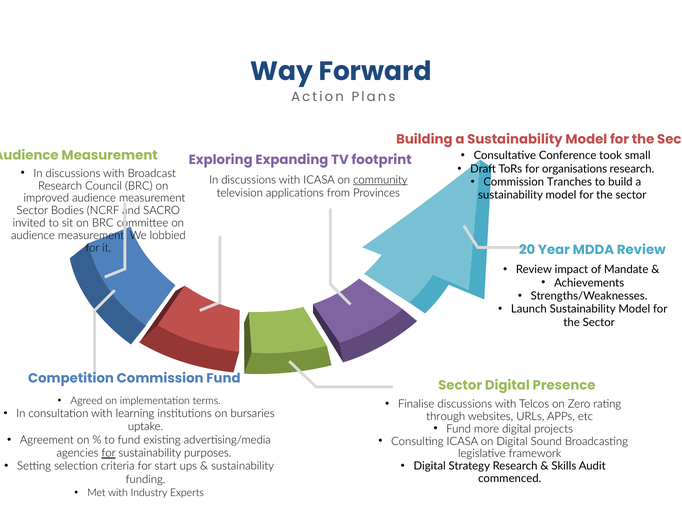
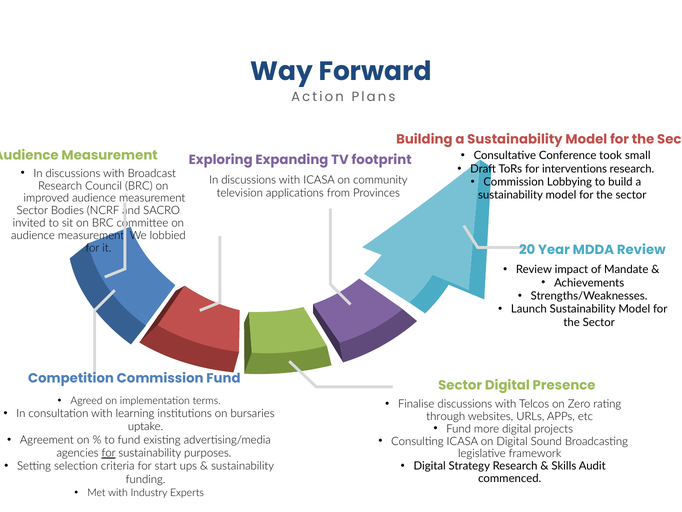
organisations: organisations -> interventions
community underline: present -> none
Tranches: Tranches -> Lobbying
